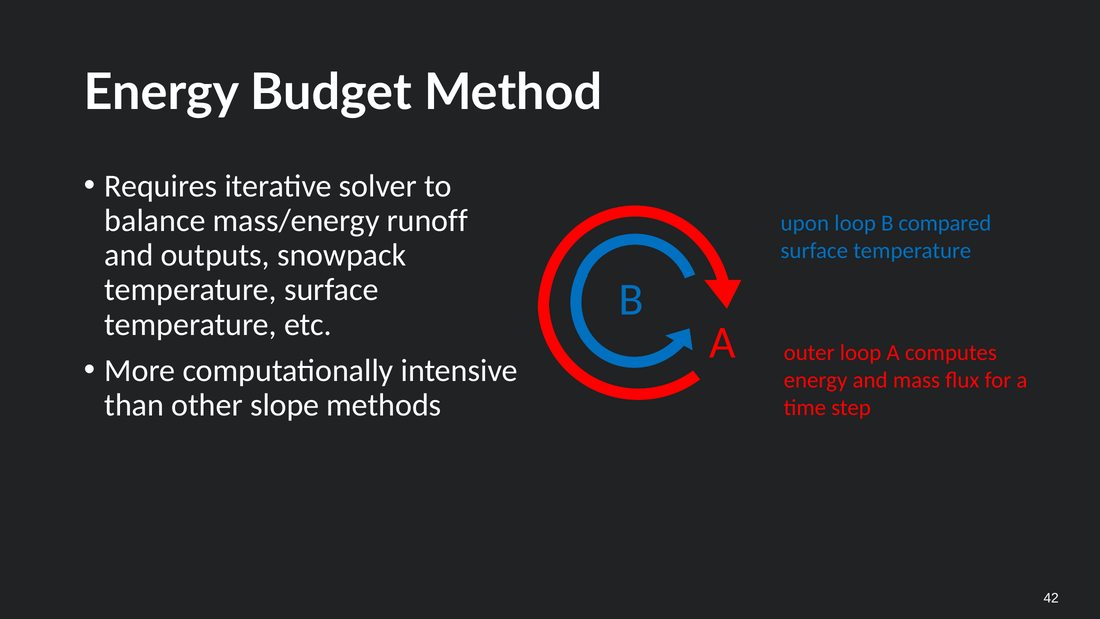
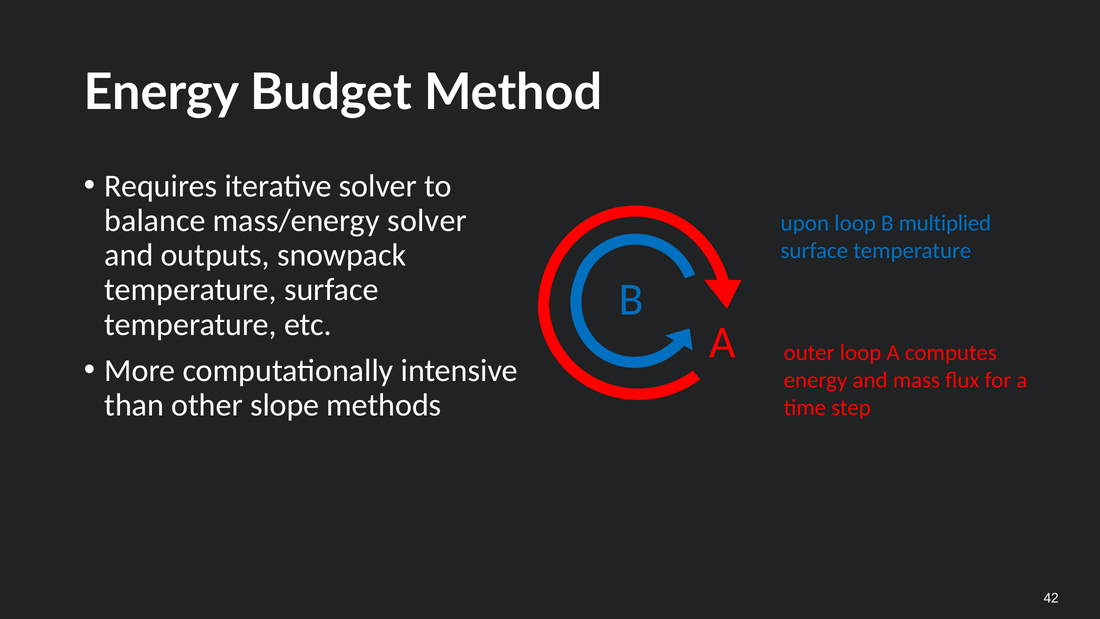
mass/energy runoff: runoff -> solver
compared: compared -> multiplied
